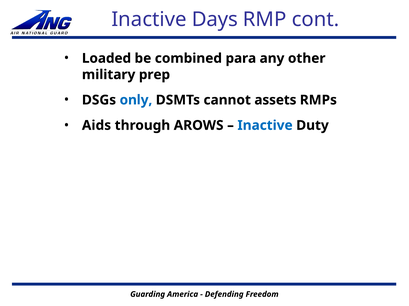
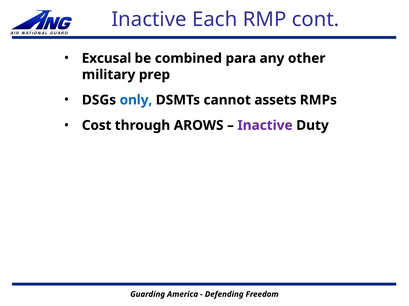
Days: Days -> Each
Loaded: Loaded -> Excusal
Aids: Aids -> Cost
Inactive at (265, 126) colour: blue -> purple
